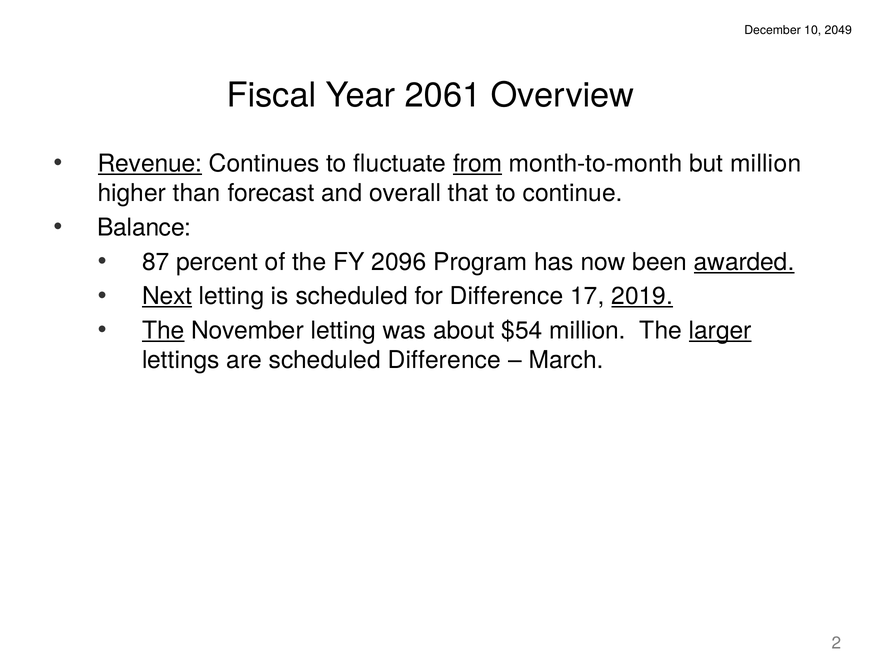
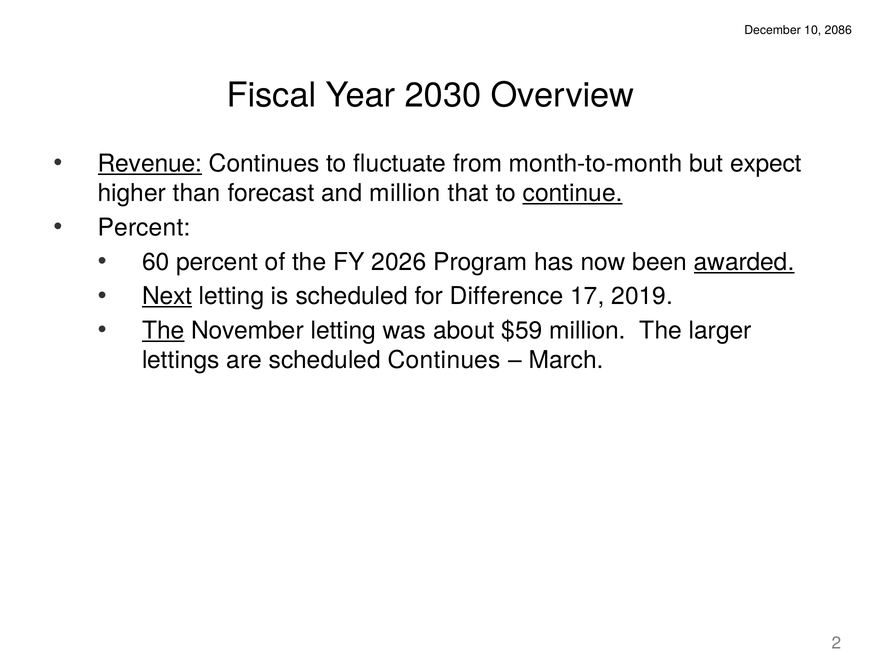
2049: 2049 -> 2086
2061: 2061 -> 2030
from underline: present -> none
but million: million -> expect
and overall: overall -> million
continue underline: none -> present
Balance at (144, 228): Balance -> Percent
87: 87 -> 60
2096: 2096 -> 2026
2019 underline: present -> none
$54: $54 -> $59
larger underline: present -> none
scheduled Difference: Difference -> Continues
